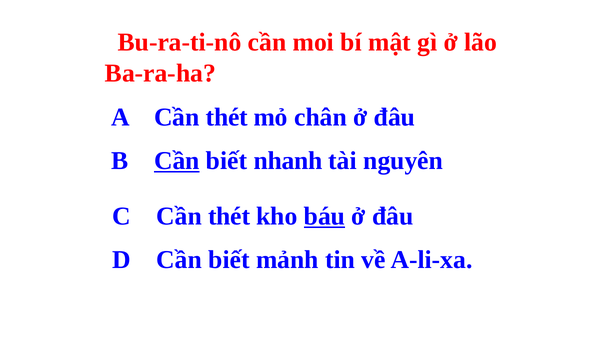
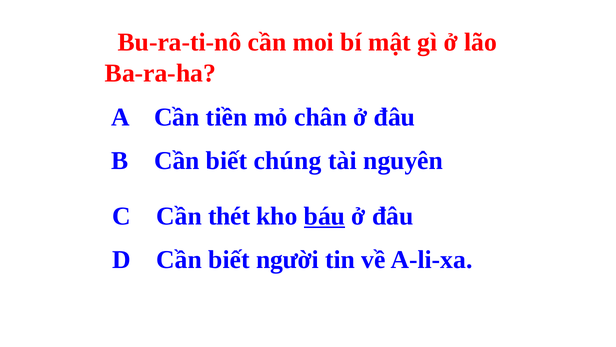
A Cần thét: thét -> tiền
Cần at (177, 160) underline: present -> none
nhanh: nhanh -> chúng
mảnh: mảnh -> người
